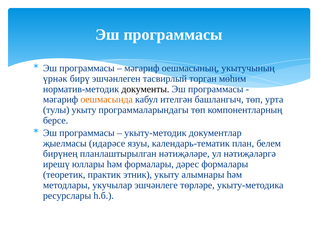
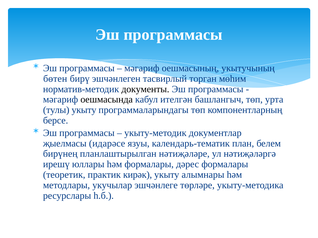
үрнәк: үрнәк -> бөтен
оешмасында colour: orange -> black
этник: этник -> кирәк
